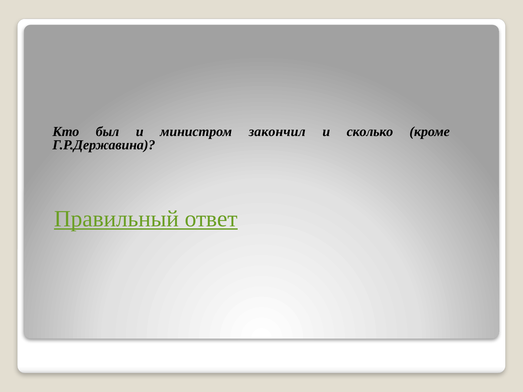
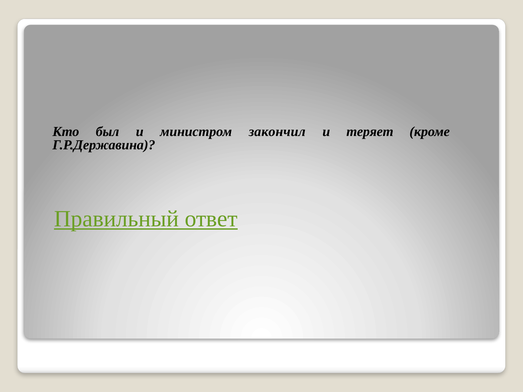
сколько: сколько -> теряет
